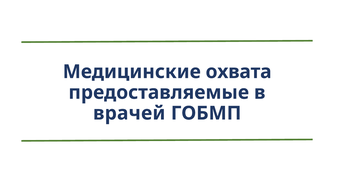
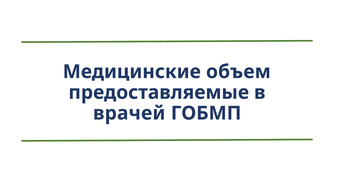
охвата: охвата -> объем
